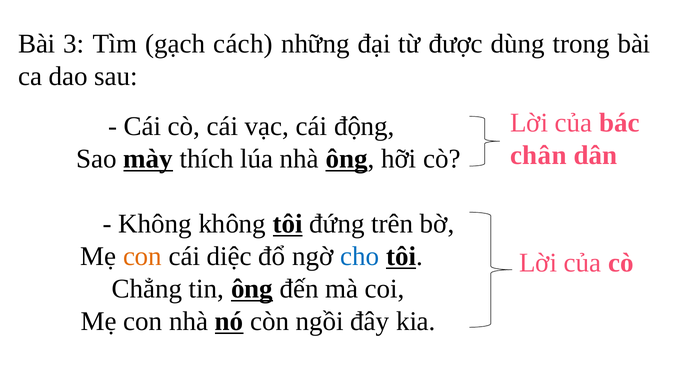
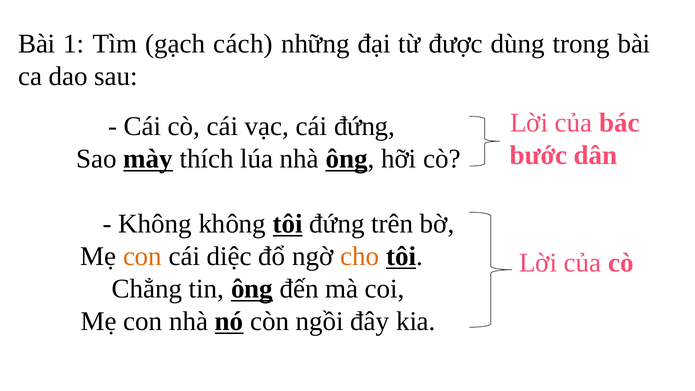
3: 3 -> 1
cái động: động -> đứng
chân: chân -> bước
cho colour: blue -> orange
